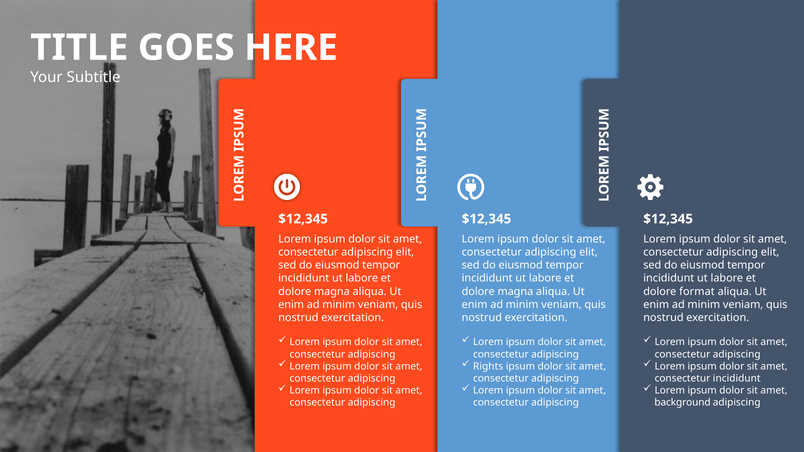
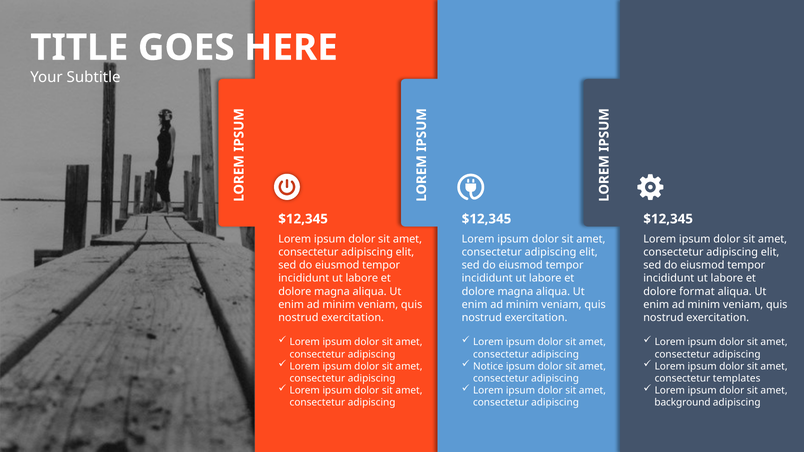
Rights: Rights -> Notice
consectetur incididunt: incididunt -> templates
